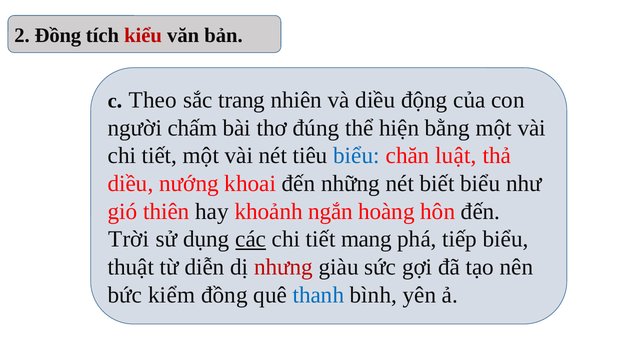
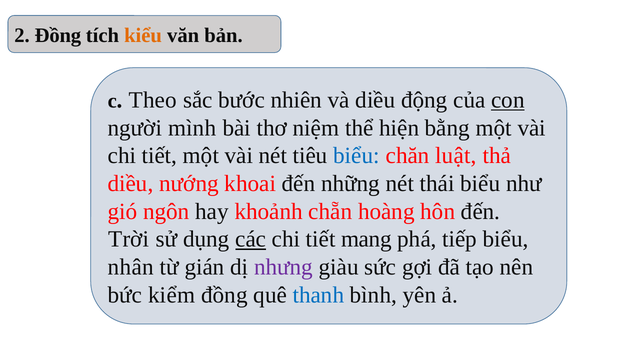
kiểu colour: red -> orange
trang: trang -> bước
con underline: none -> present
chấm: chấm -> mình
đúng: đúng -> niệm
biết: biết -> thái
thiên: thiên -> ngôn
ngắn: ngắn -> chẵn
thuật: thuật -> nhân
diễn: diễn -> gián
nhưng colour: red -> purple
